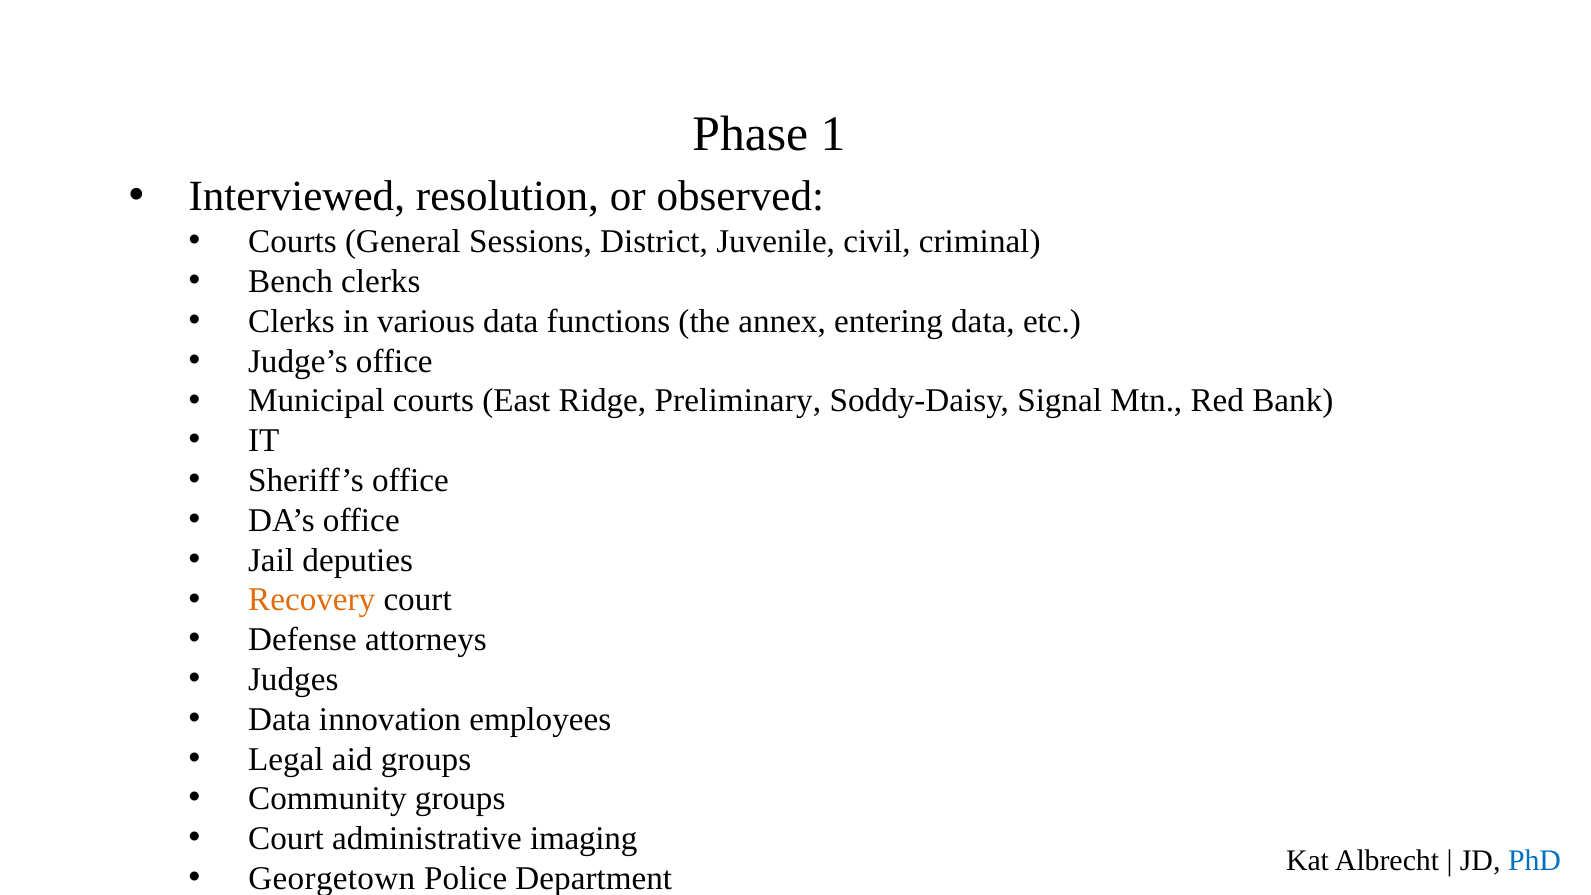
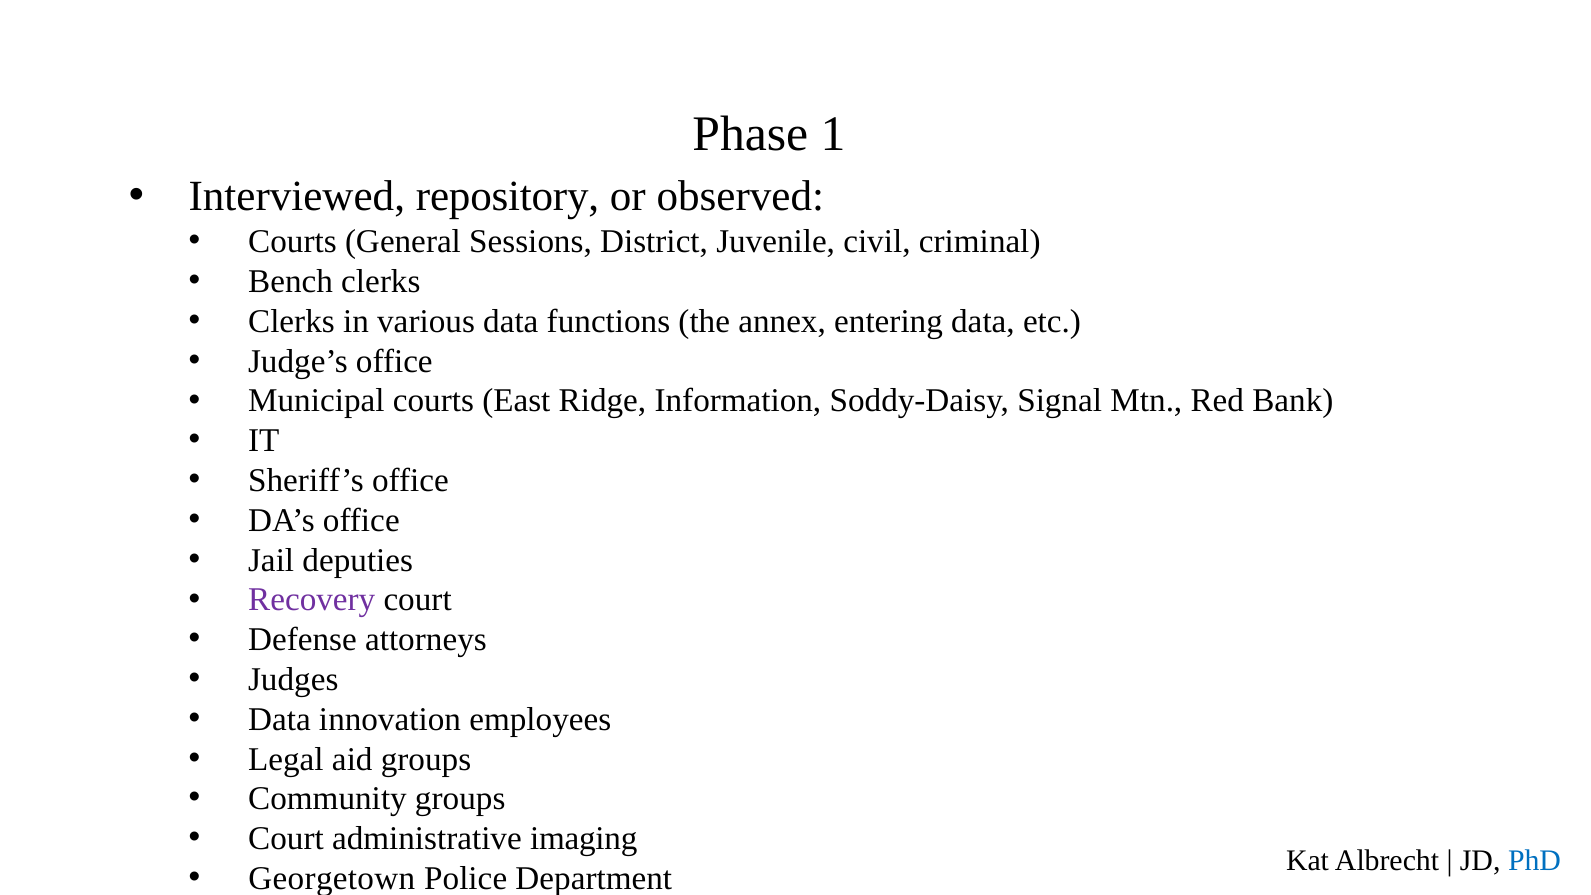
resolution: resolution -> repository
Preliminary: Preliminary -> Information
Recovery colour: orange -> purple
